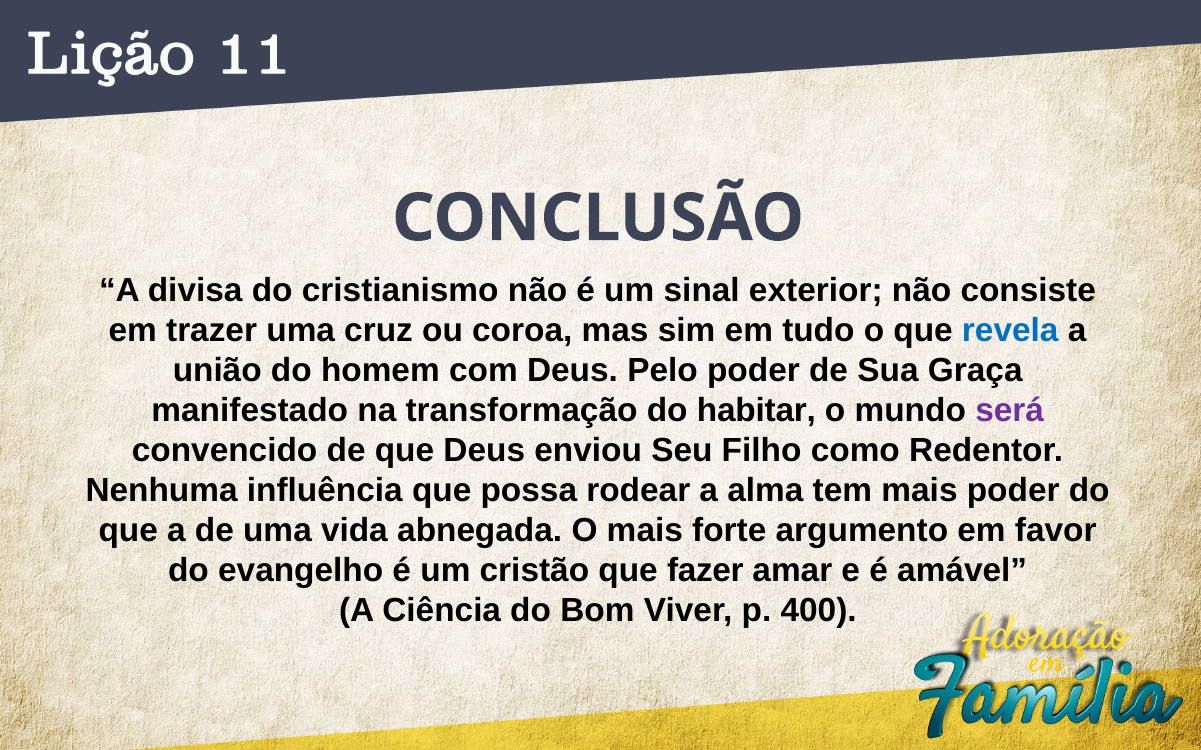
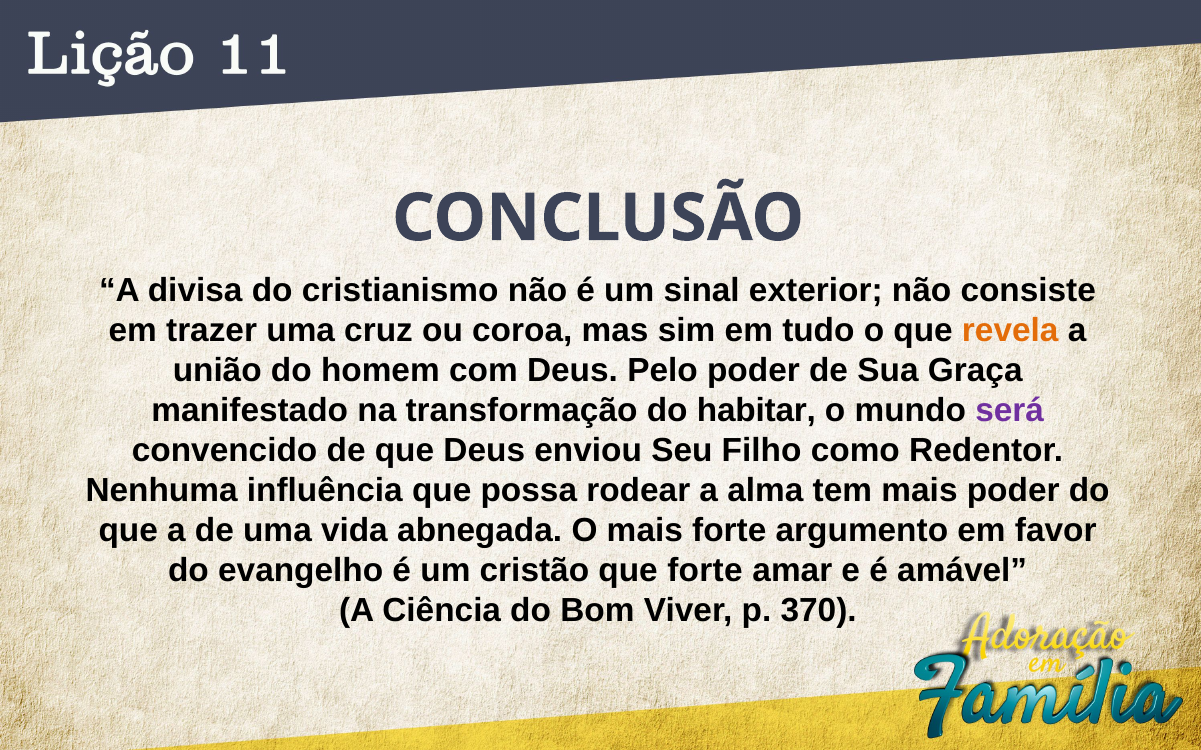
revela colour: blue -> orange
que fazer: fazer -> forte
400: 400 -> 370
